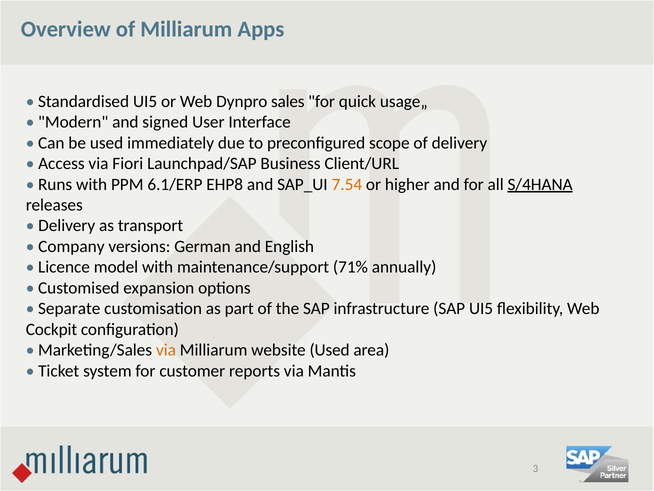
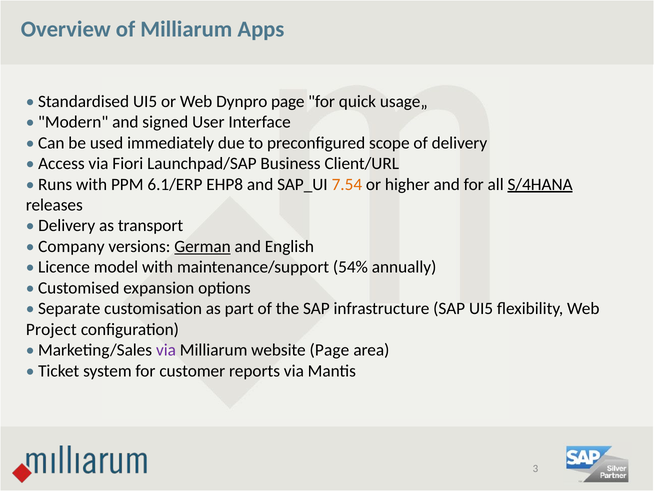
Dynpro sales: sales -> page
German underline: none -> present
71%: 71% -> 54%
Cockpit: Cockpit -> Project
via at (166, 350) colour: orange -> purple
website Used: Used -> Page
